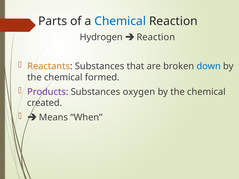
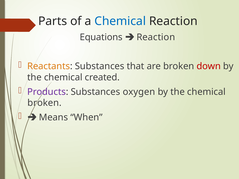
Hydrogen: Hydrogen -> Equations
down colour: blue -> red
formed: formed -> created
created at (45, 103): created -> broken
